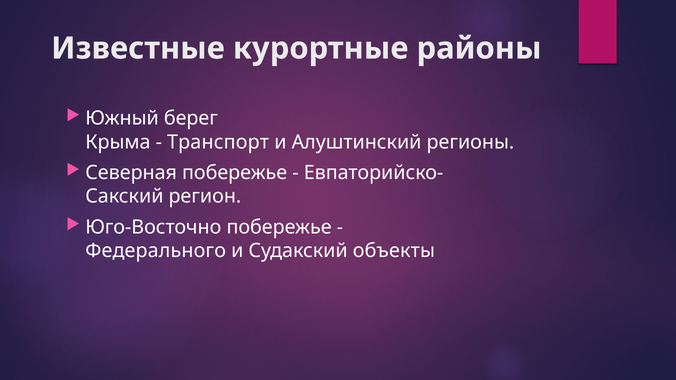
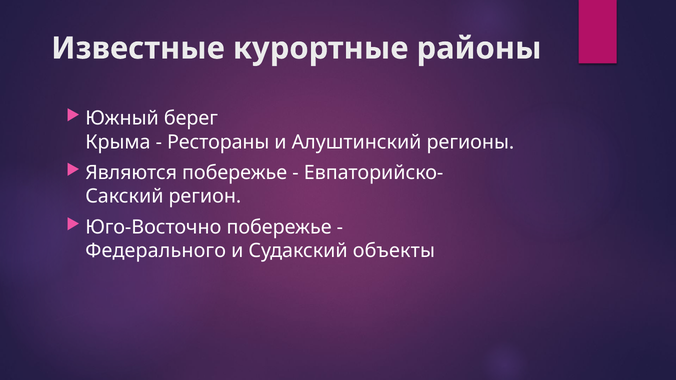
Транспорт: Транспорт -> Рестораны
Северная: Северная -> Являются
